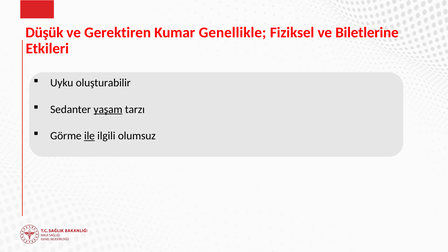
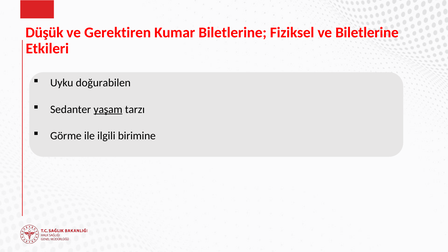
Kumar Genellikle: Genellikle -> Biletlerine
oluşturabilir: oluşturabilir -> doğurabilen
ile underline: present -> none
olumsuz: olumsuz -> birimine
